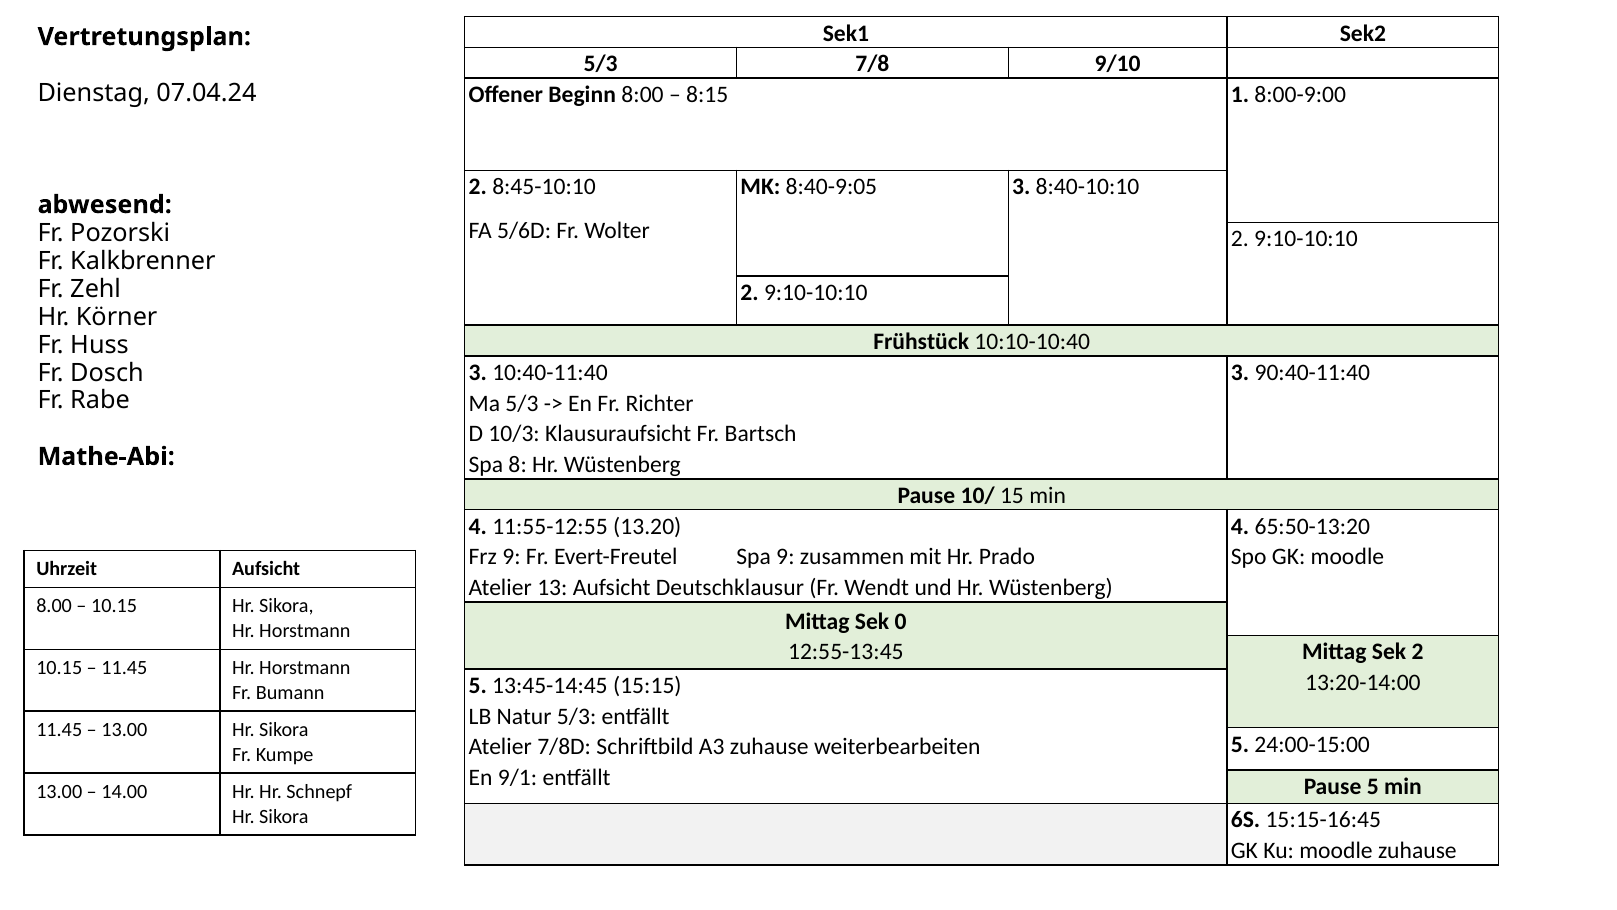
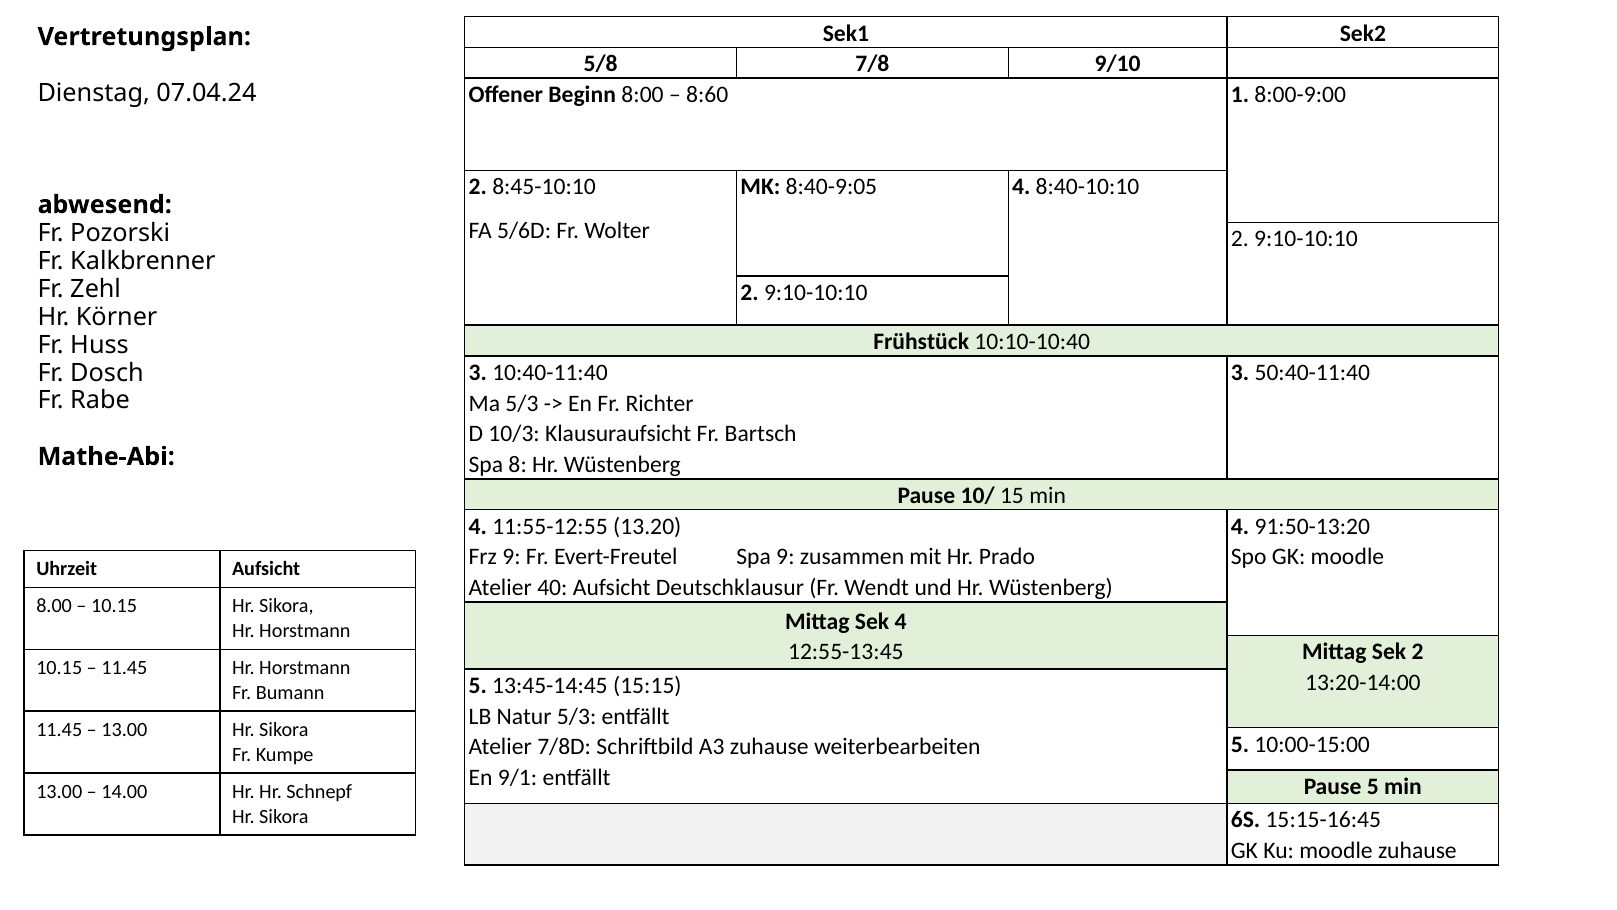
5/3 at (601, 64): 5/3 -> 5/8
8:15: 8:15 -> 8:60
8:40-9:05 3: 3 -> 4
90:40-11:40: 90:40-11:40 -> 50:40-11:40
65:50-13:20: 65:50-13:20 -> 91:50-13:20
13: 13 -> 40
Sek 0: 0 -> 4
24:00-15:00: 24:00-15:00 -> 10:00-15:00
